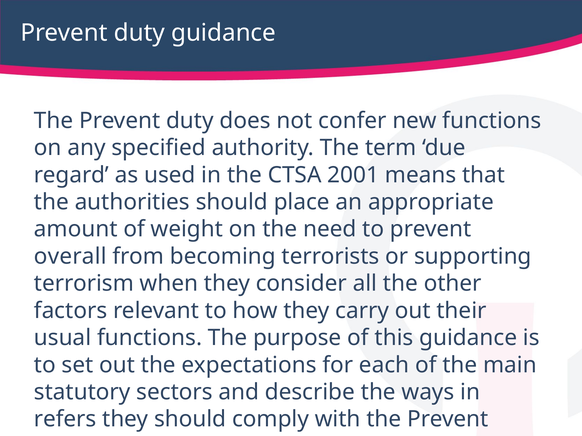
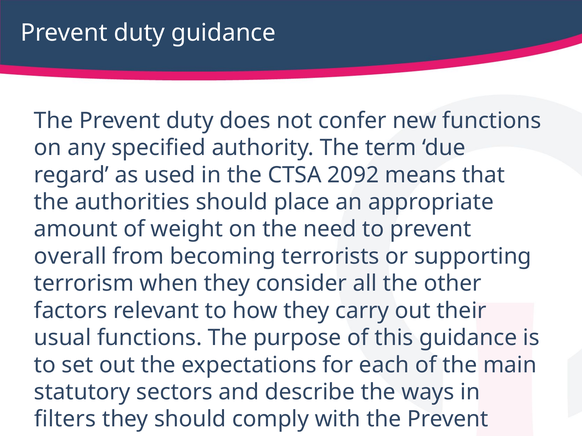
2001: 2001 -> 2092
refers: refers -> filters
